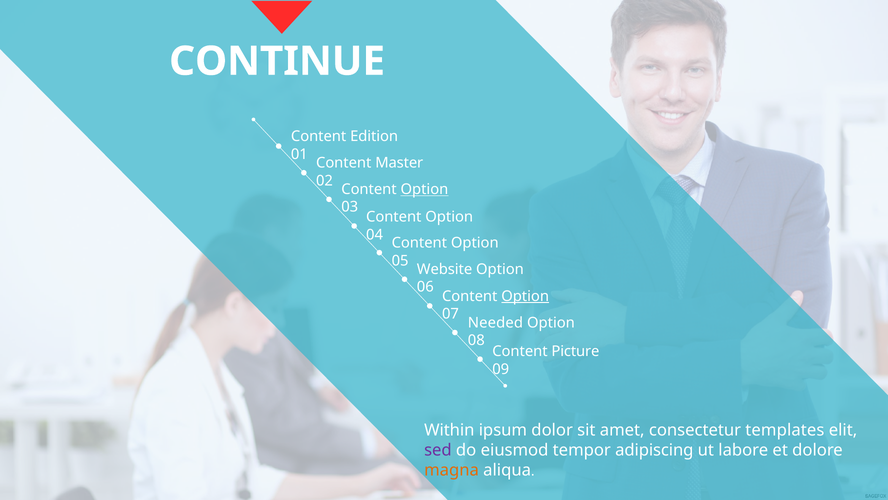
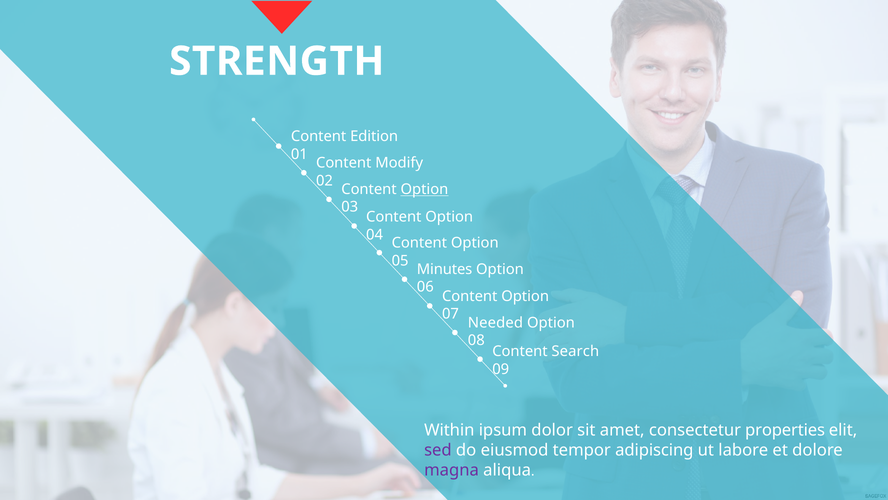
CONTINUE: CONTINUE -> STRENGTH
Master: Master -> Modify
Website: Website -> Minutes
Option at (525, 296) underline: present -> none
Picture: Picture -> Search
templates: templates -> properties
magna colour: orange -> purple
